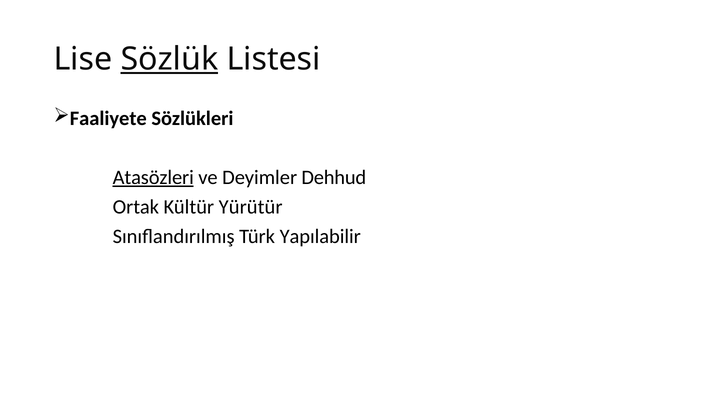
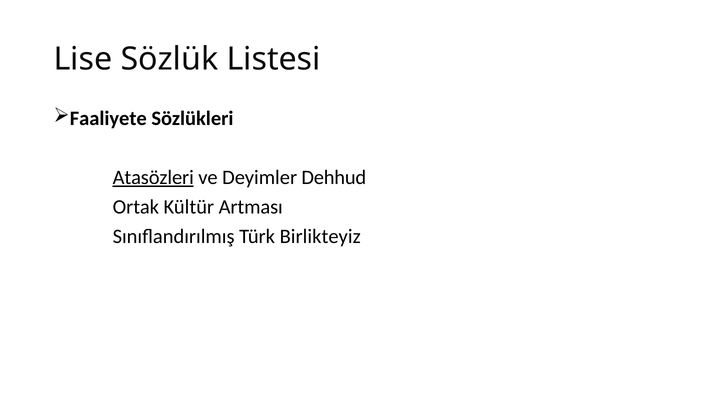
Sözlük underline: present -> none
Yürütür: Yürütür -> Artması
Yapılabilir: Yapılabilir -> Birlikteyiz
